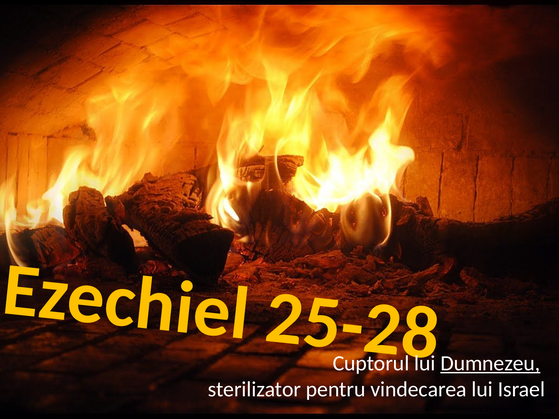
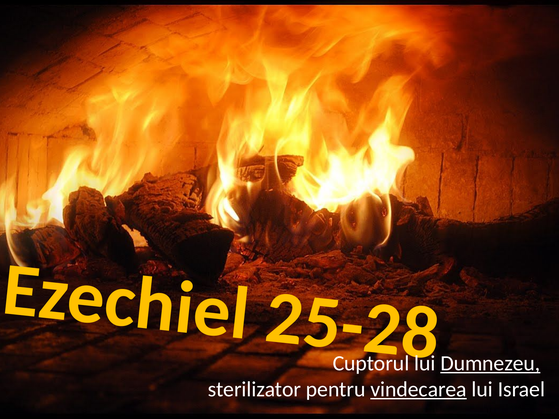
vindecarea underline: none -> present
